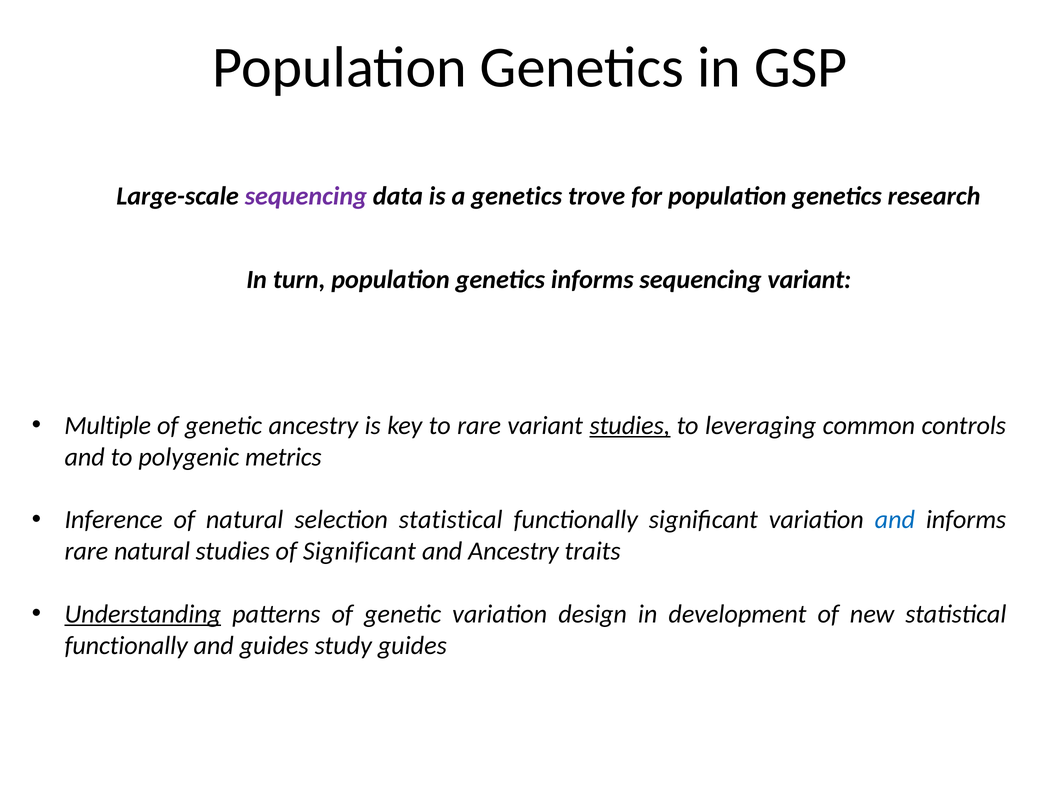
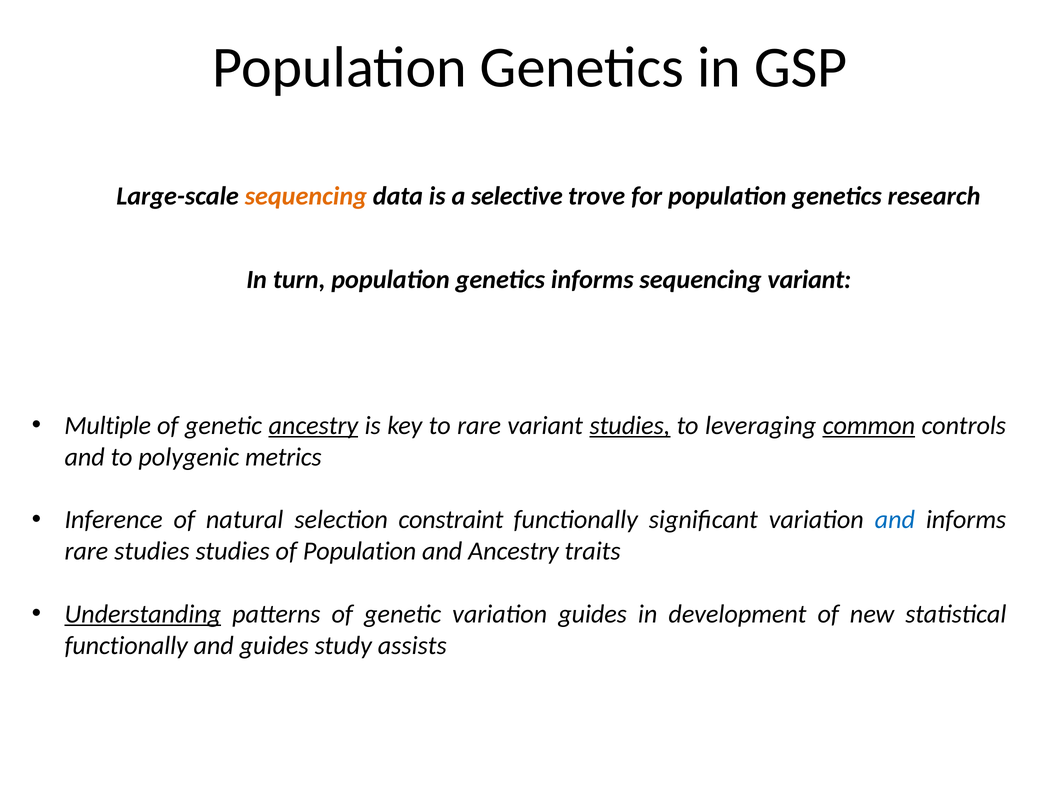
sequencing at (306, 196) colour: purple -> orange
a genetics: genetics -> selective
ancestry at (313, 426) underline: none -> present
common underline: none -> present
selection statistical: statistical -> constraint
rare natural: natural -> studies
of Significant: Significant -> Population
variation design: design -> guides
study guides: guides -> assists
